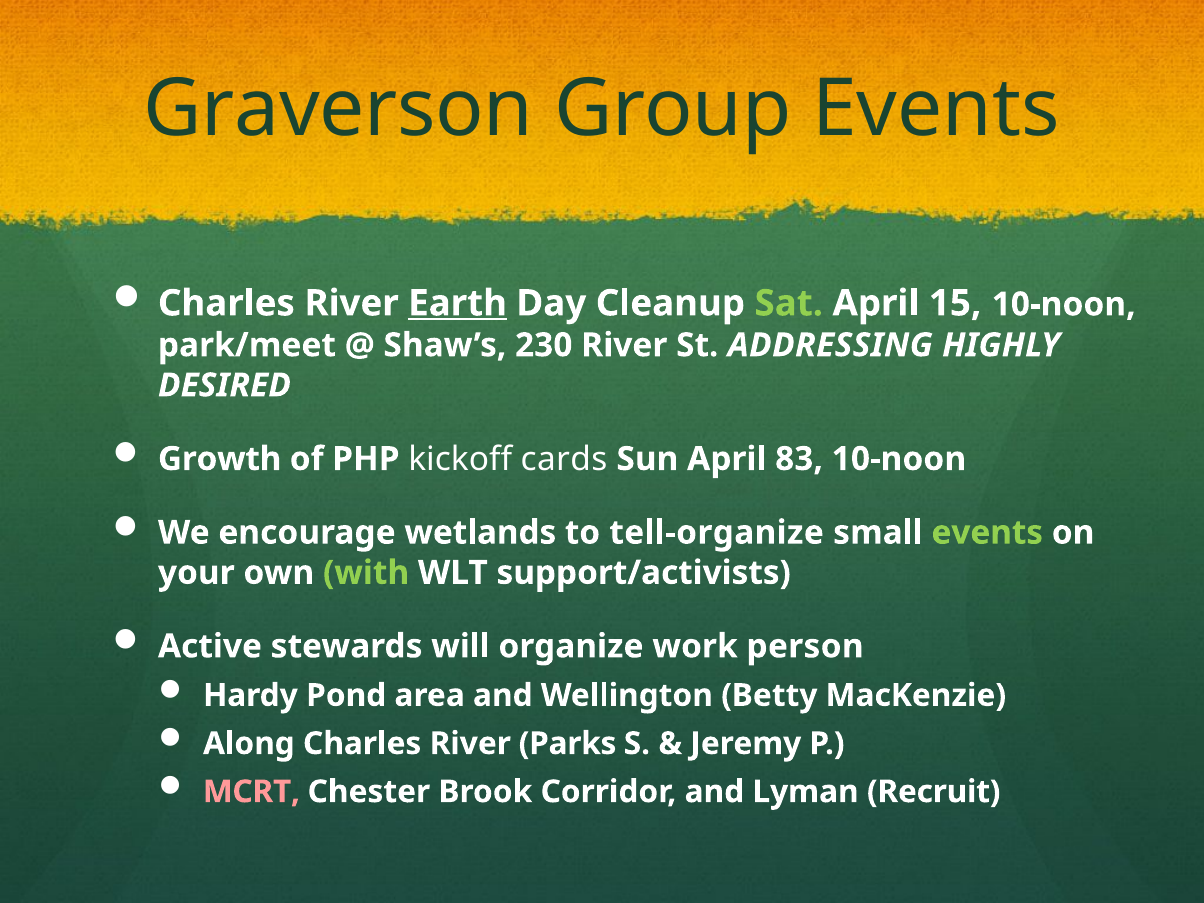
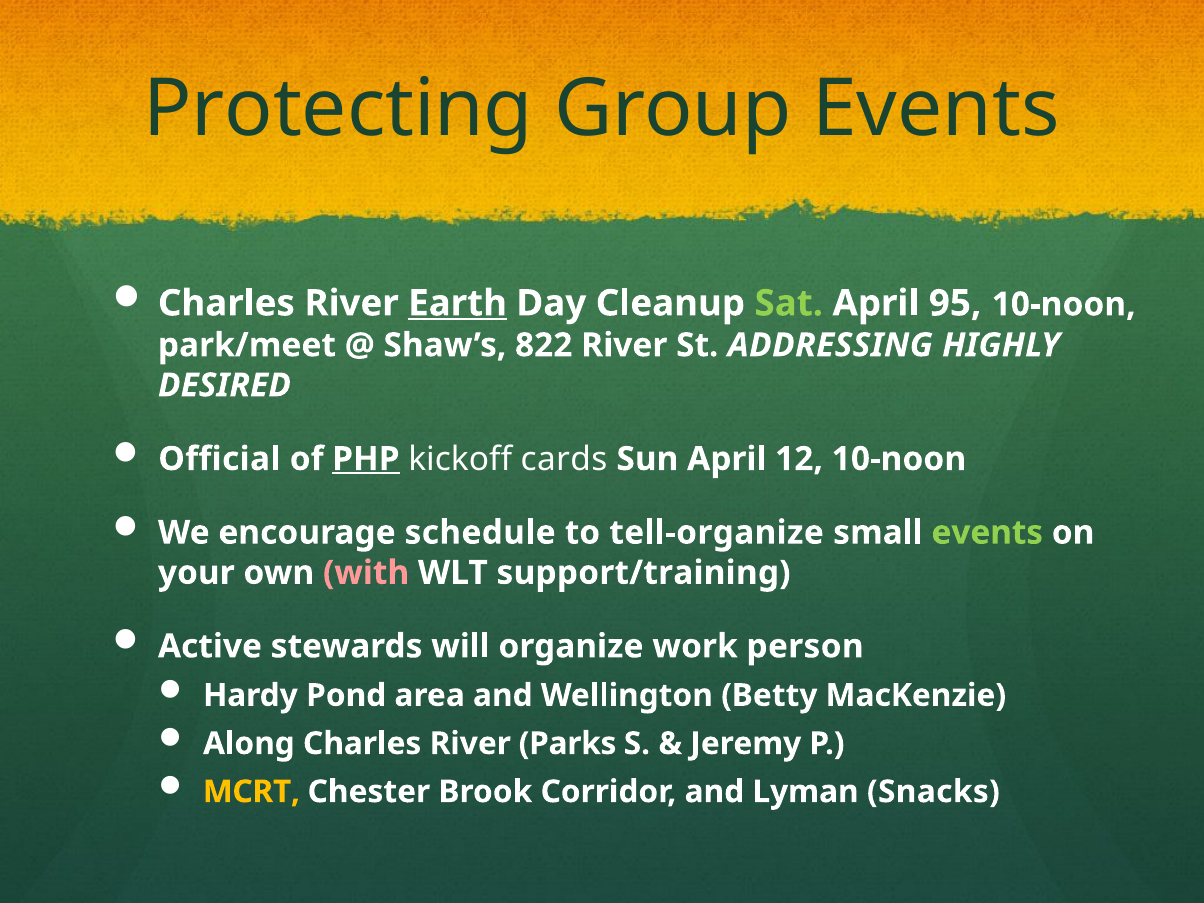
Graverson: Graverson -> Protecting
15: 15 -> 95
230: 230 -> 822
Growth: Growth -> Official
PHP underline: none -> present
83: 83 -> 12
wetlands: wetlands -> schedule
with colour: light green -> pink
support/activists: support/activists -> support/training
MCRT colour: pink -> yellow
Recruit: Recruit -> Snacks
